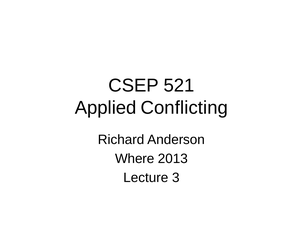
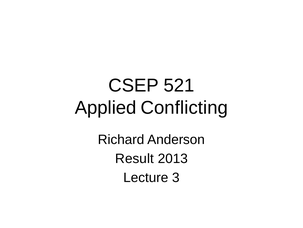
Where: Where -> Result
